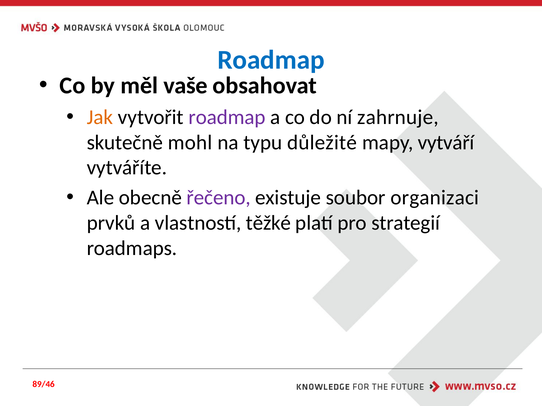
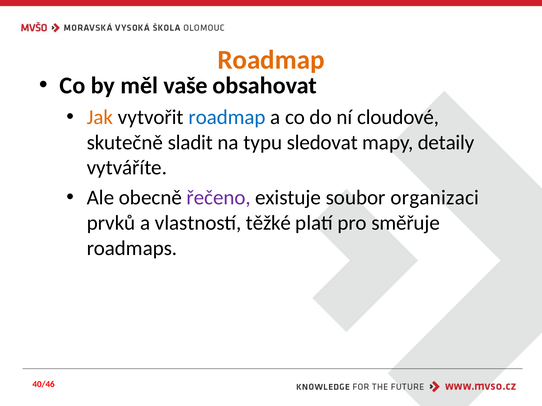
Roadmap at (271, 60) colour: blue -> orange
roadmap at (227, 117) colour: purple -> blue
zahrnuje: zahrnuje -> cloudové
mohl: mohl -> sladit
důležité: důležité -> sledovat
vytváří: vytváří -> detaily
strategií: strategií -> směřuje
89/46: 89/46 -> 40/46
